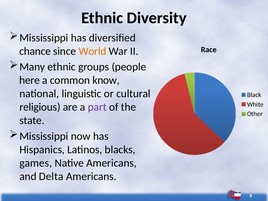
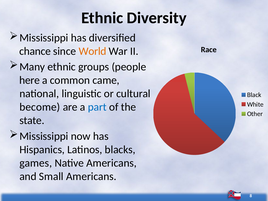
know: know -> came
religious: religious -> become
part colour: purple -> blue
Delta: Delta -> Small
